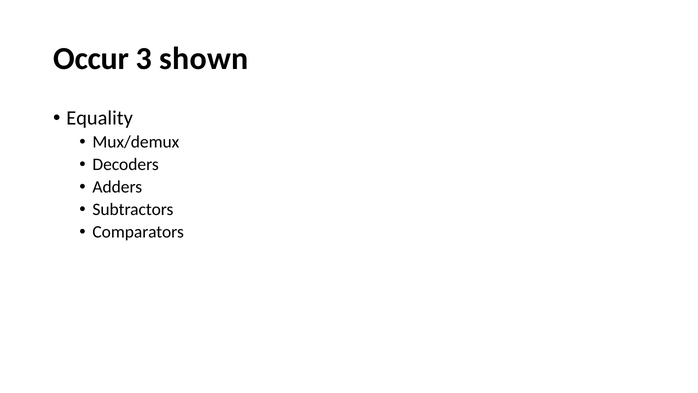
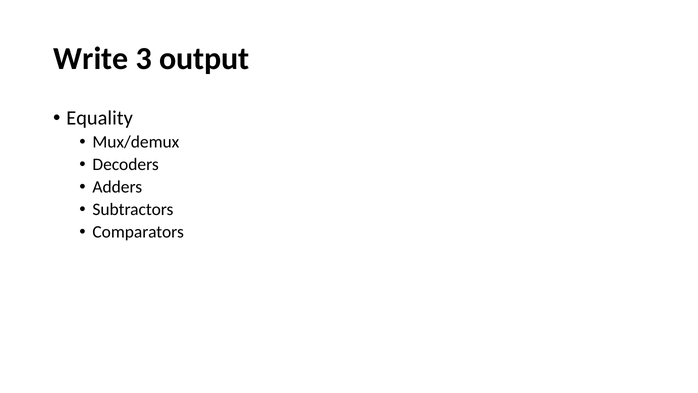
Occur: Occur -> Write
shown: shown -> output
